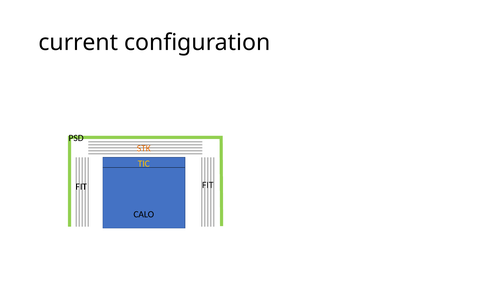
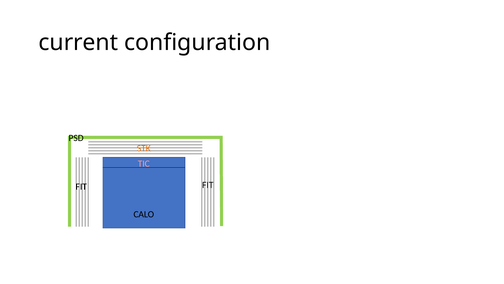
TIC colour: yellow -> pink
